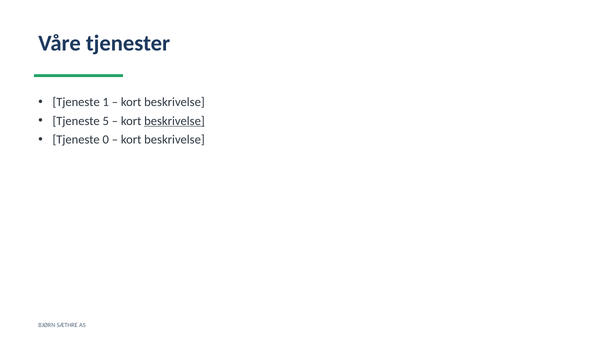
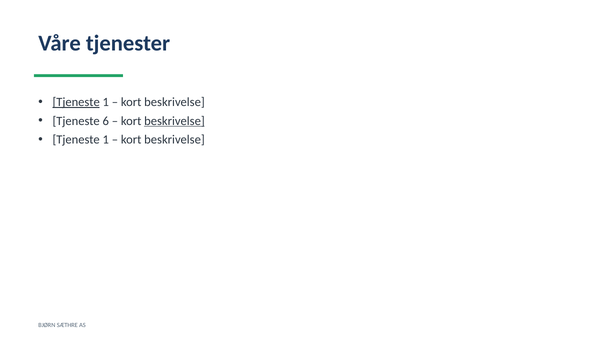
Tjeneste at (76, 102) underline: none -> present
5: 5 -> 6
0 at (106, 140): 0 -> 1
